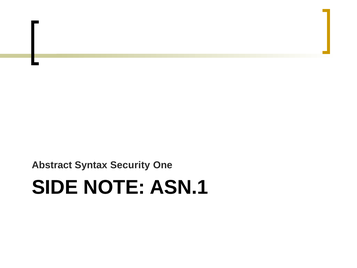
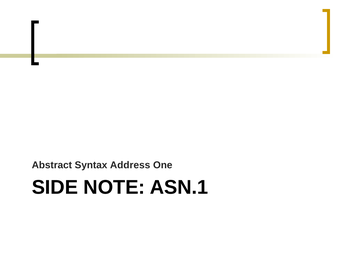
Security: Security -> Address
